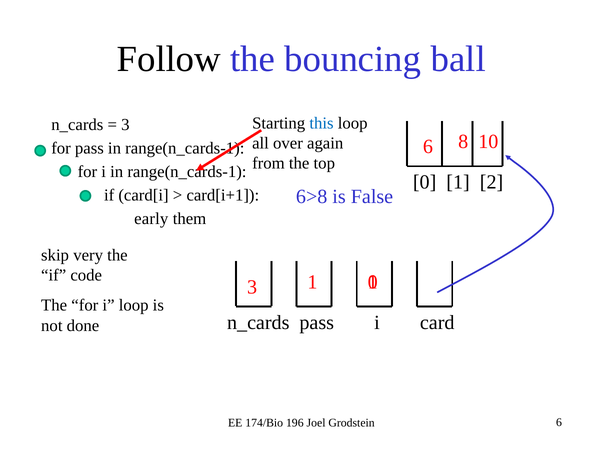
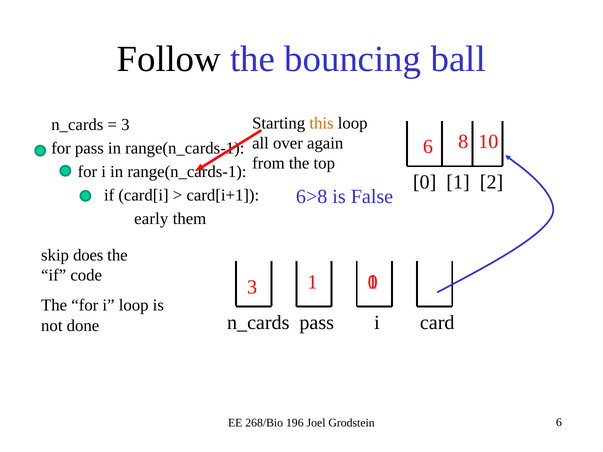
this colour: blue -> orange
very: very -> does
174/Bio: 174/Bio -> 268/Bio
